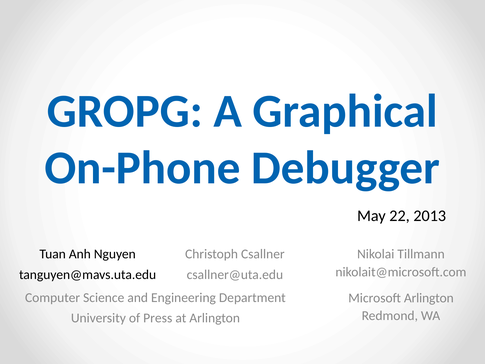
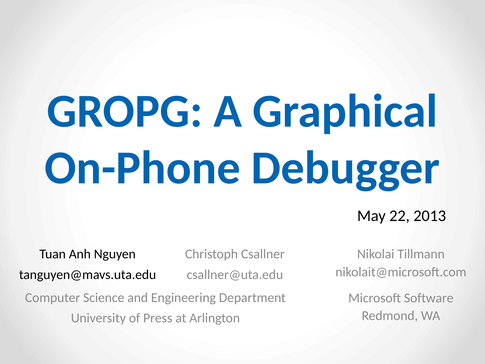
Microsoft Arlington: Arlington -> Software
